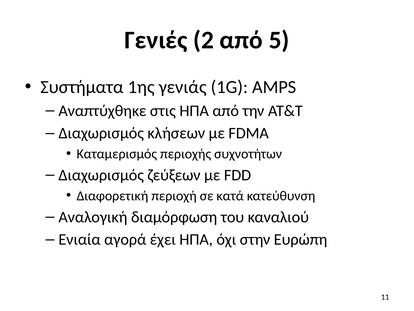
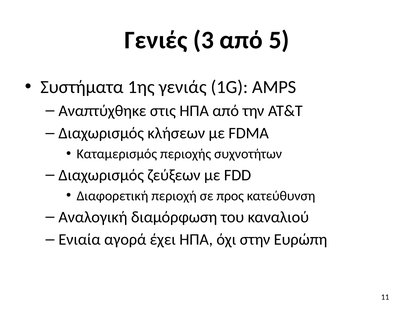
2: 2 -> 3
κατά: κατά -> προς
